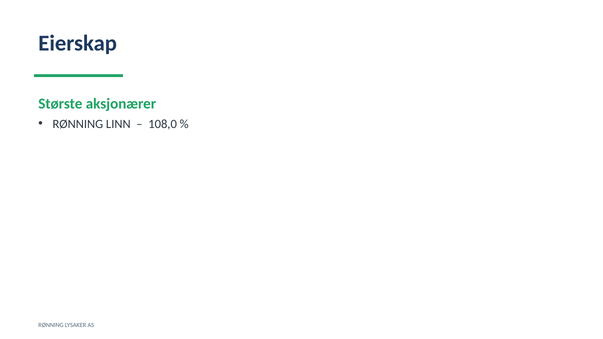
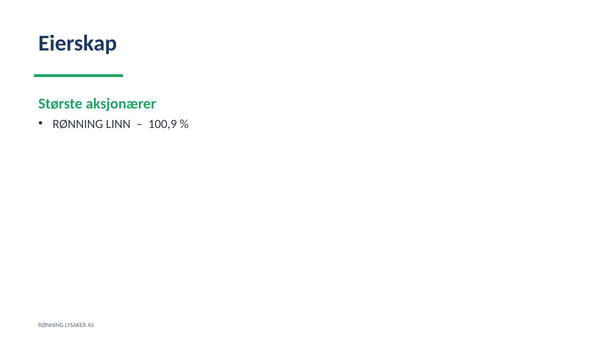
108,0: 108,0 -> 100,9
